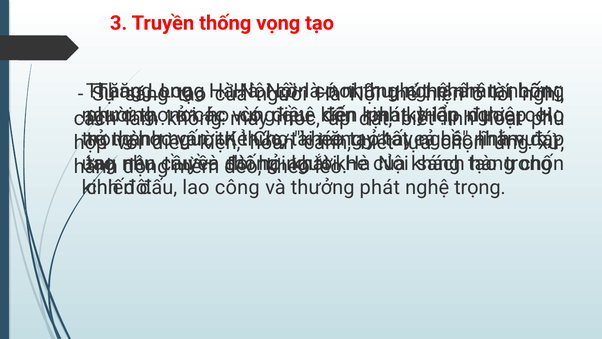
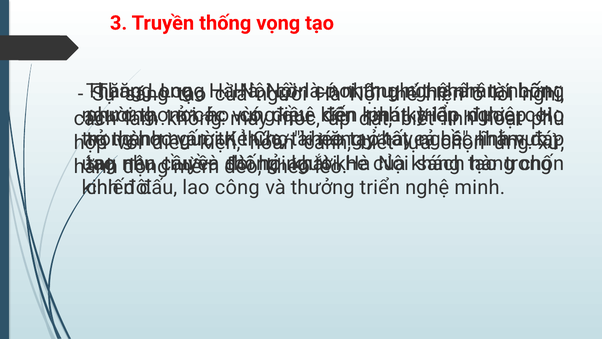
thưởng phát: phát -> triển
nghệ trọng: trọng -> minh
